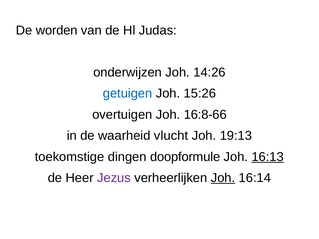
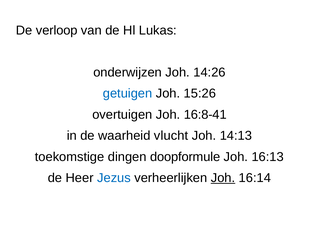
worden: worden -> verloop
Judas: Judas -> Lukas
16:8-66: 16:8-66 -> 16:8-41
19:13: 19:13 -> 14:13
16:13 underline: present -> none
Jezus colour: purple -> blue
